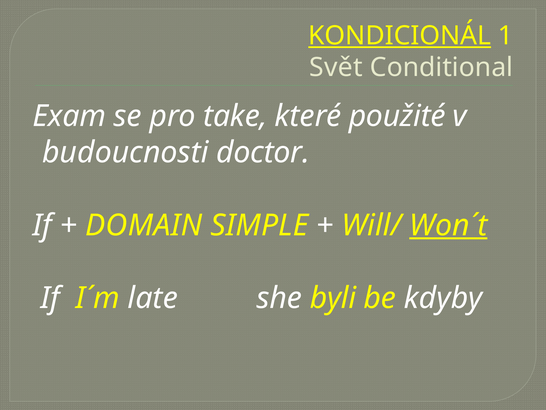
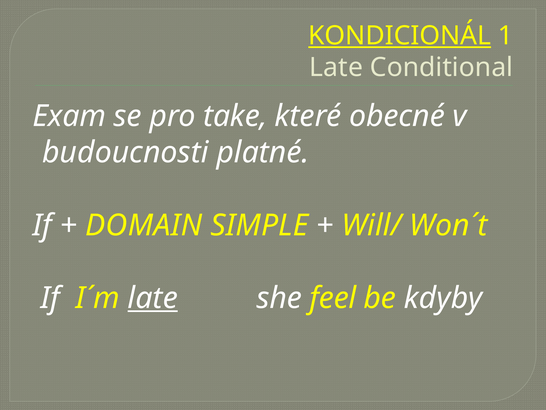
Svět at (336, 67): Svět -> Late
použité: použité -> obecné
doctor: doctor -> platné
Won´t underline: present -> none
late at (153, 298) underline: none -> present
byli: byli -> feel
